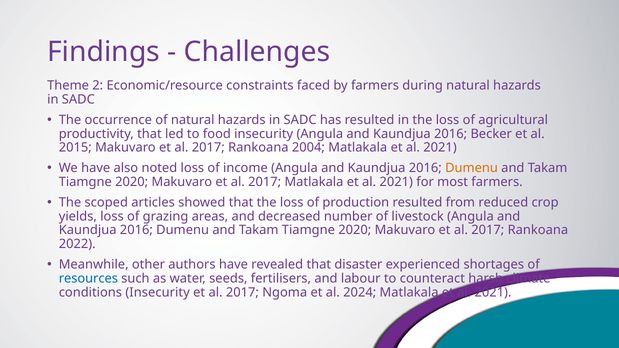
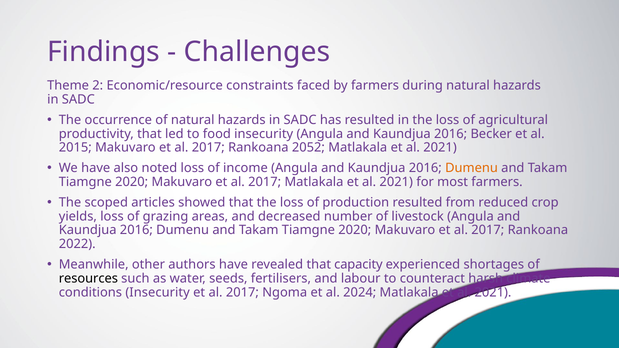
2004: 2004 -> 2052
disaster: disaster -> capacity
resources colour: blue -> black
